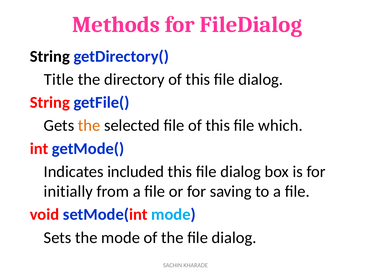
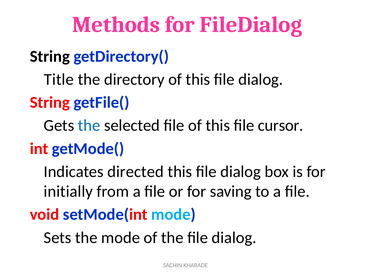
the at (89, 126) colour: orange -> blue
which: which -> cursor
included: included -> directed
